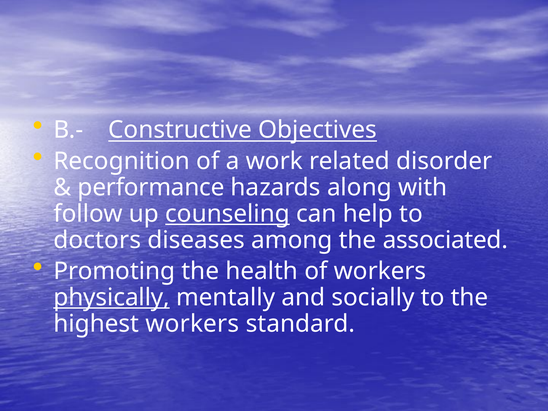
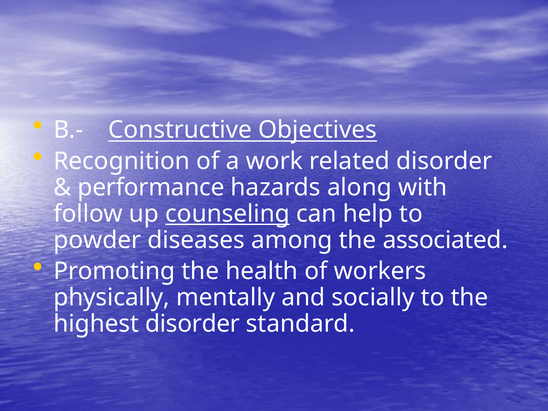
doctors: doctors -> powder
physically underline: present -> none
highest workers: workers -> disorder
